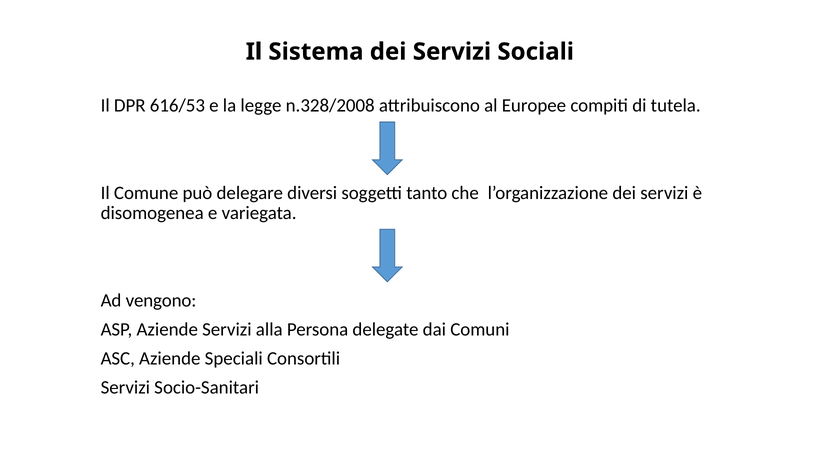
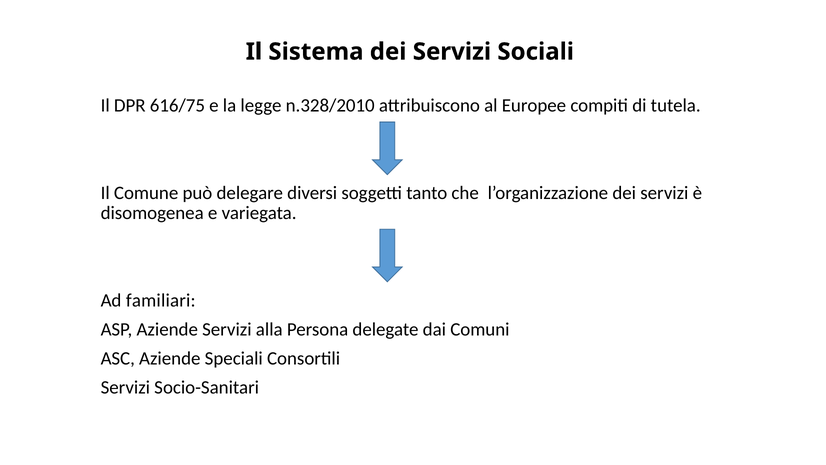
616/53: 616/53 -> 616/75
n.328/2008: n.328/2008 -> n.328/2010
vengono: vengono -> familiari
